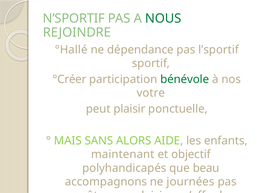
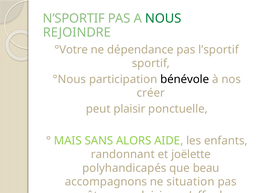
°Hallé: °Hallé -> °Votre
°Créer: °Créer -> °Nous
bénévole colour: green -> black
votre: votre -> créer
maintenant at (123, 154): maintenant -> randonnant
objectif: objectif -> joëlette
journées: journées -> situation
